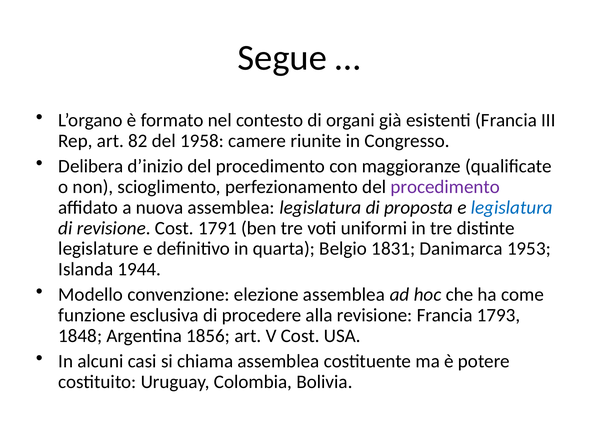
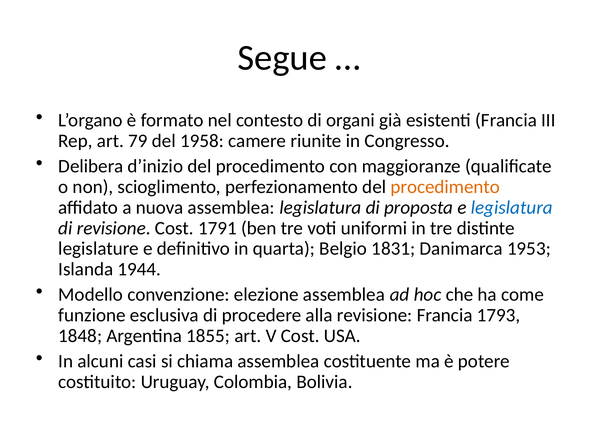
82: 82 -> 79
procedimento at (445, 187) colour: purple -> orange
1856: 1856 -> 1855
